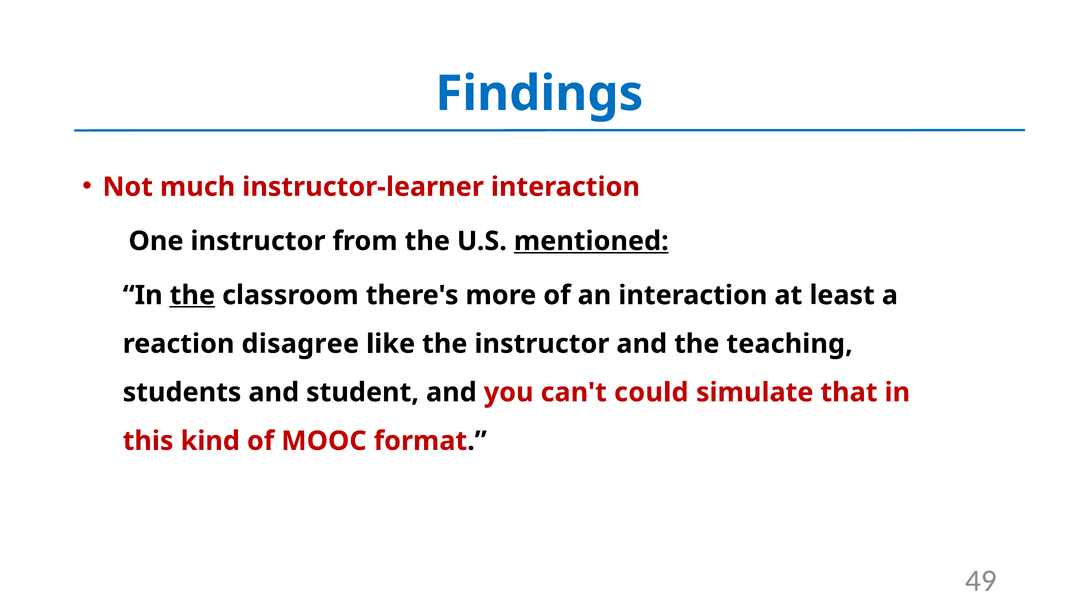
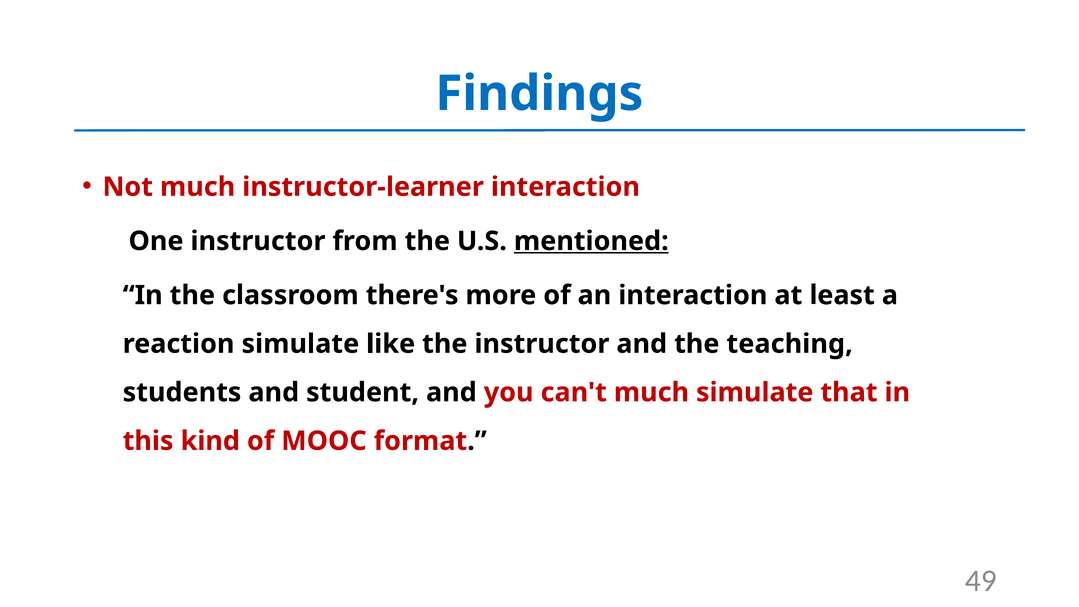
the at (192, 295) underline: present -> none
reaction disagree: disagree -> simulate
can't could: could -> much
